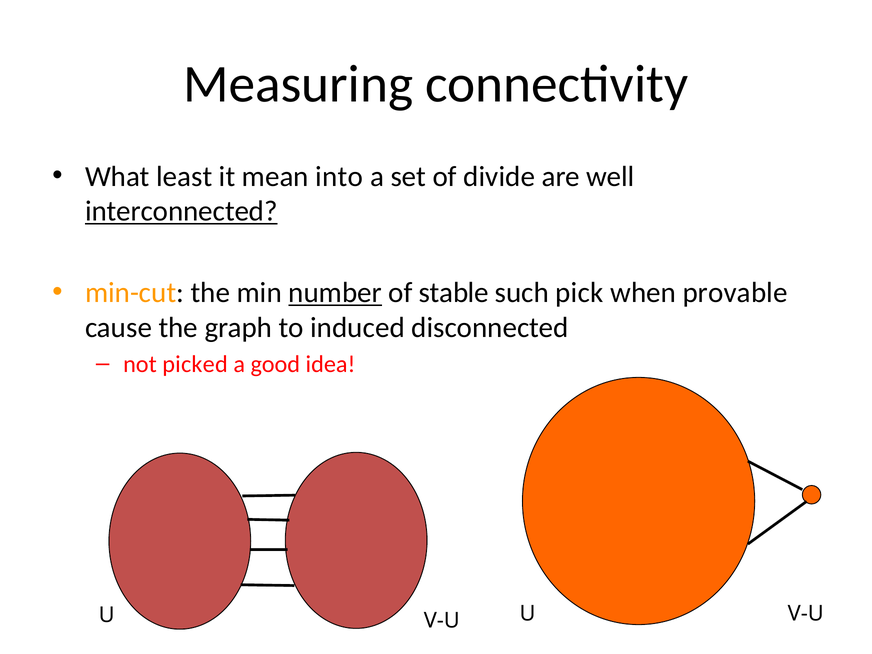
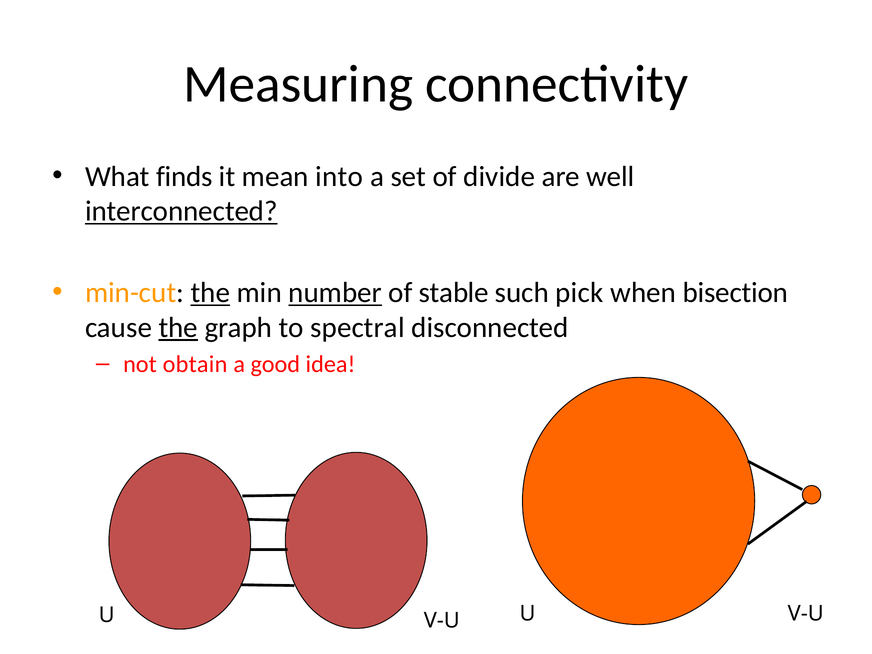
least: least -> finds
the at (210, 293) underline: none -> present
provable: provable -> bisection
the at (178, 328) underline: none -> present
induced: induced -> spectral
picked: picked -> obtain
